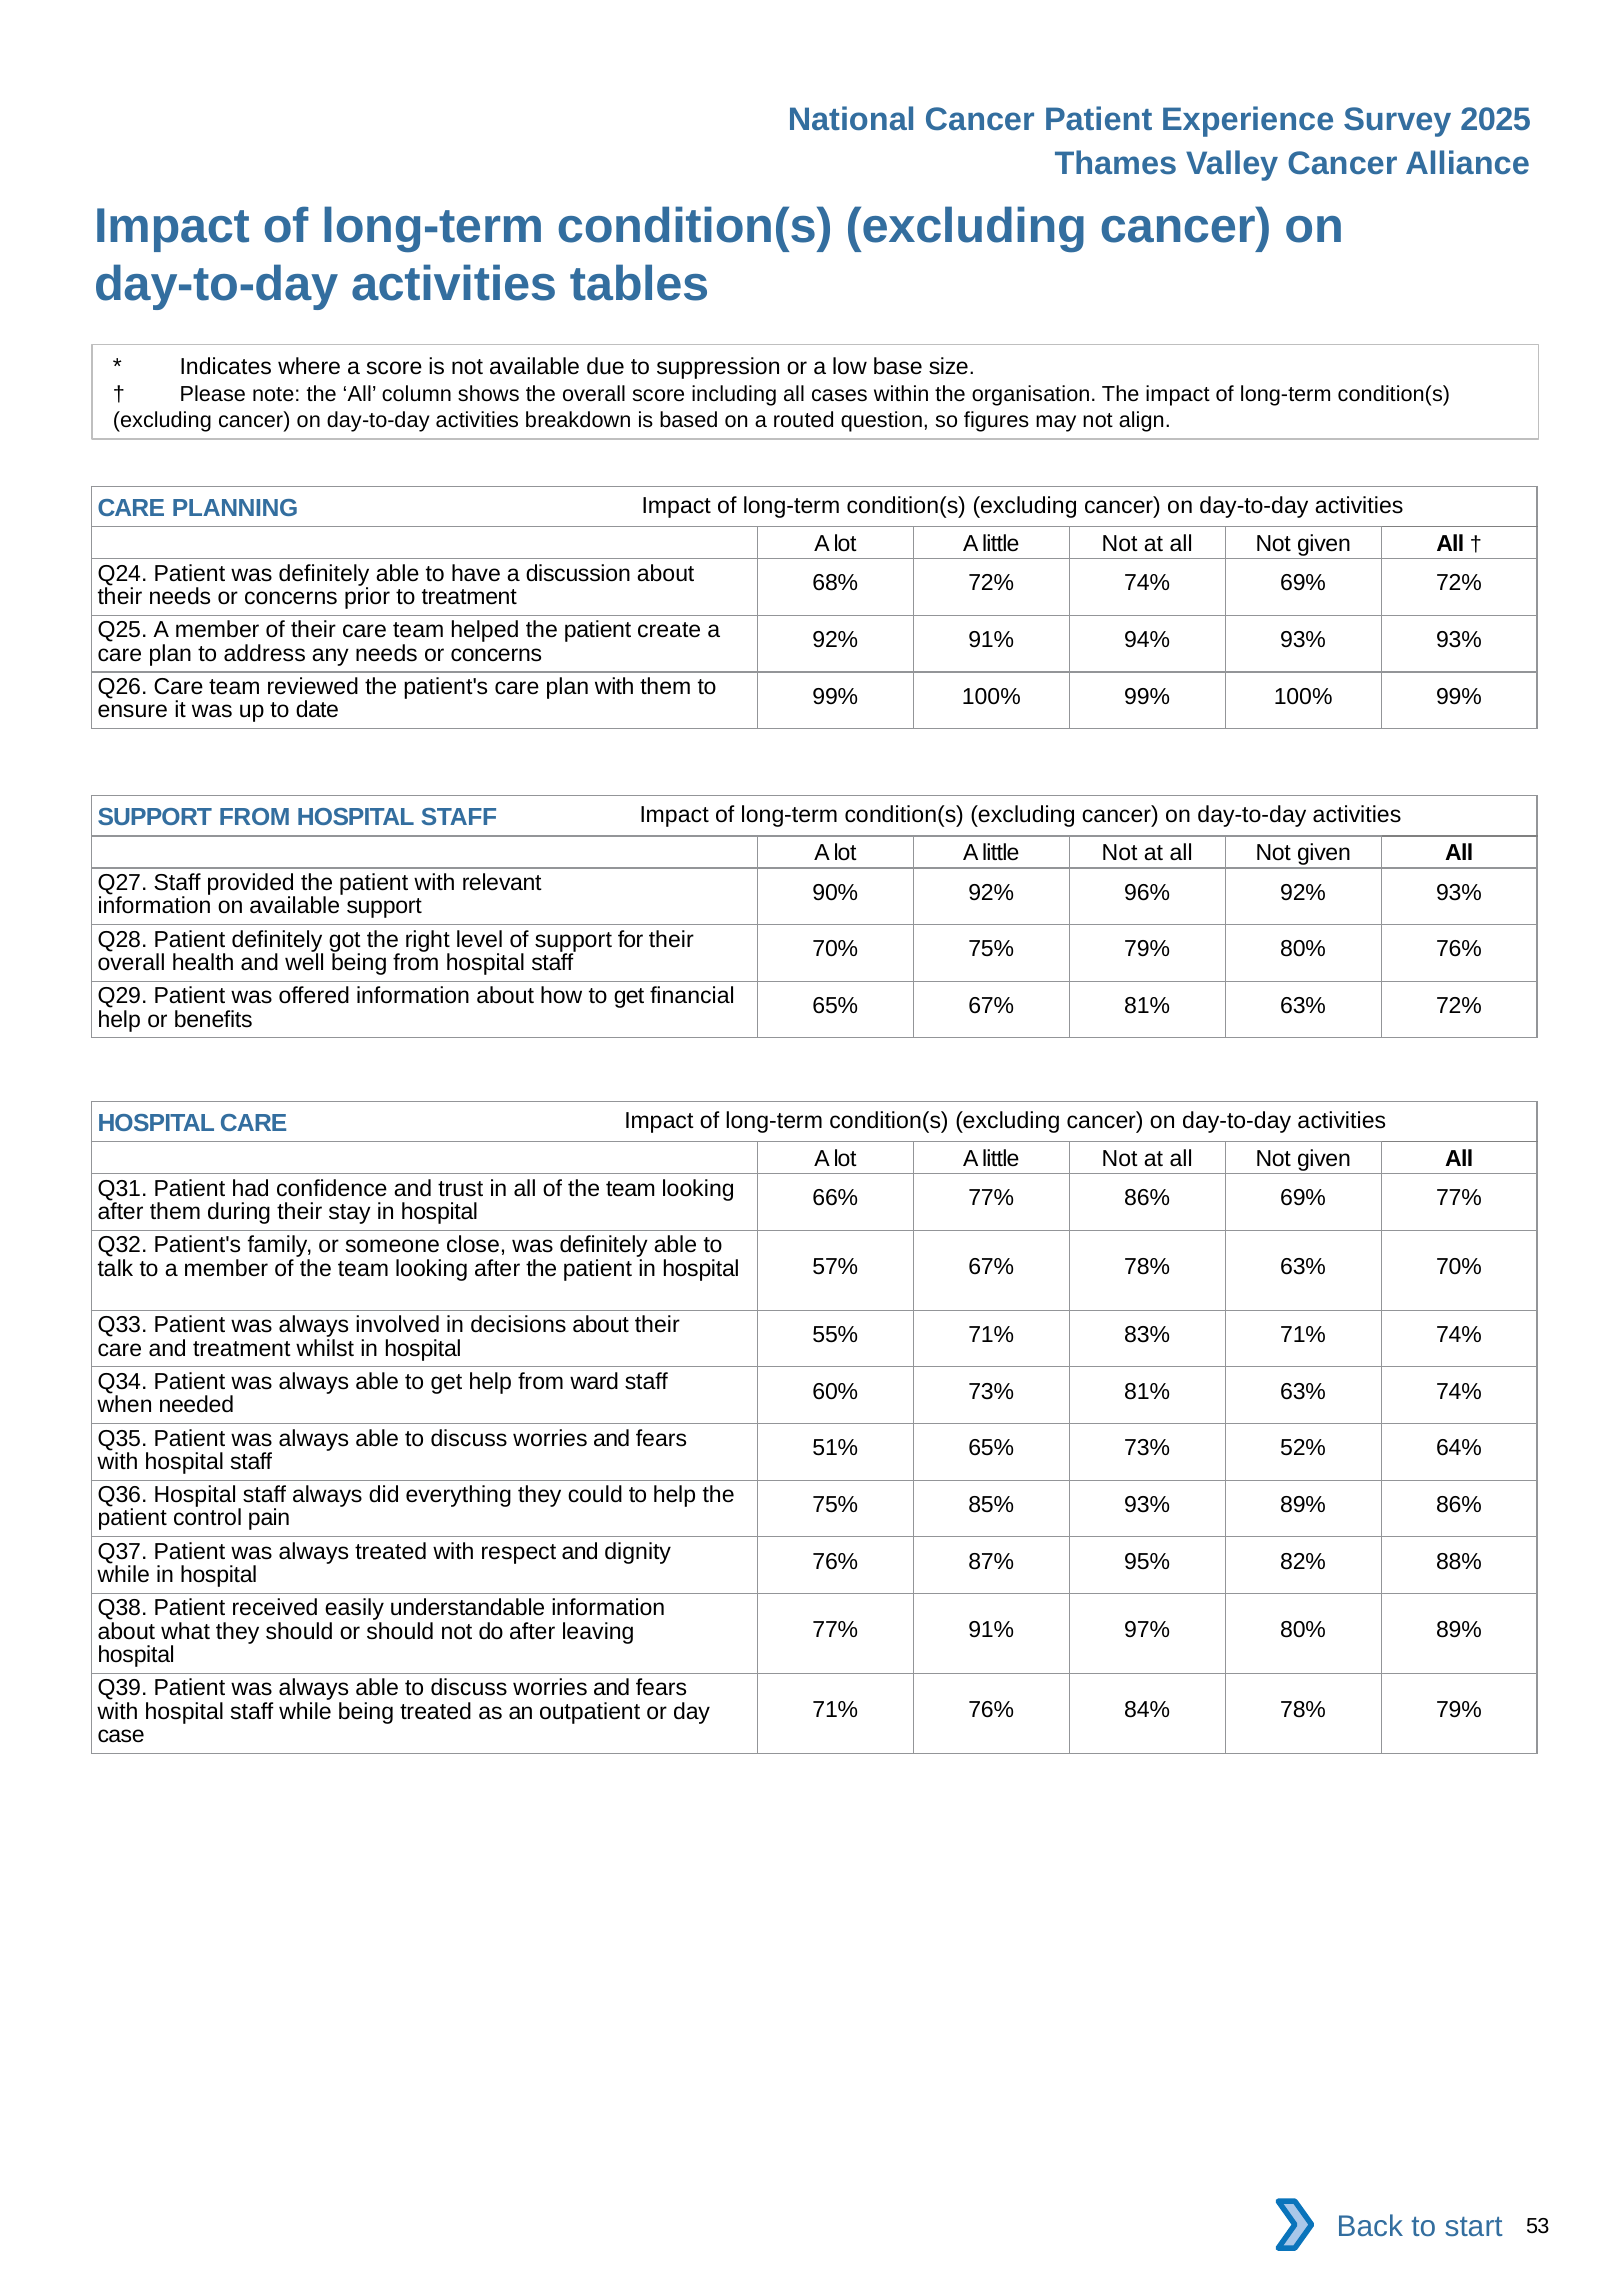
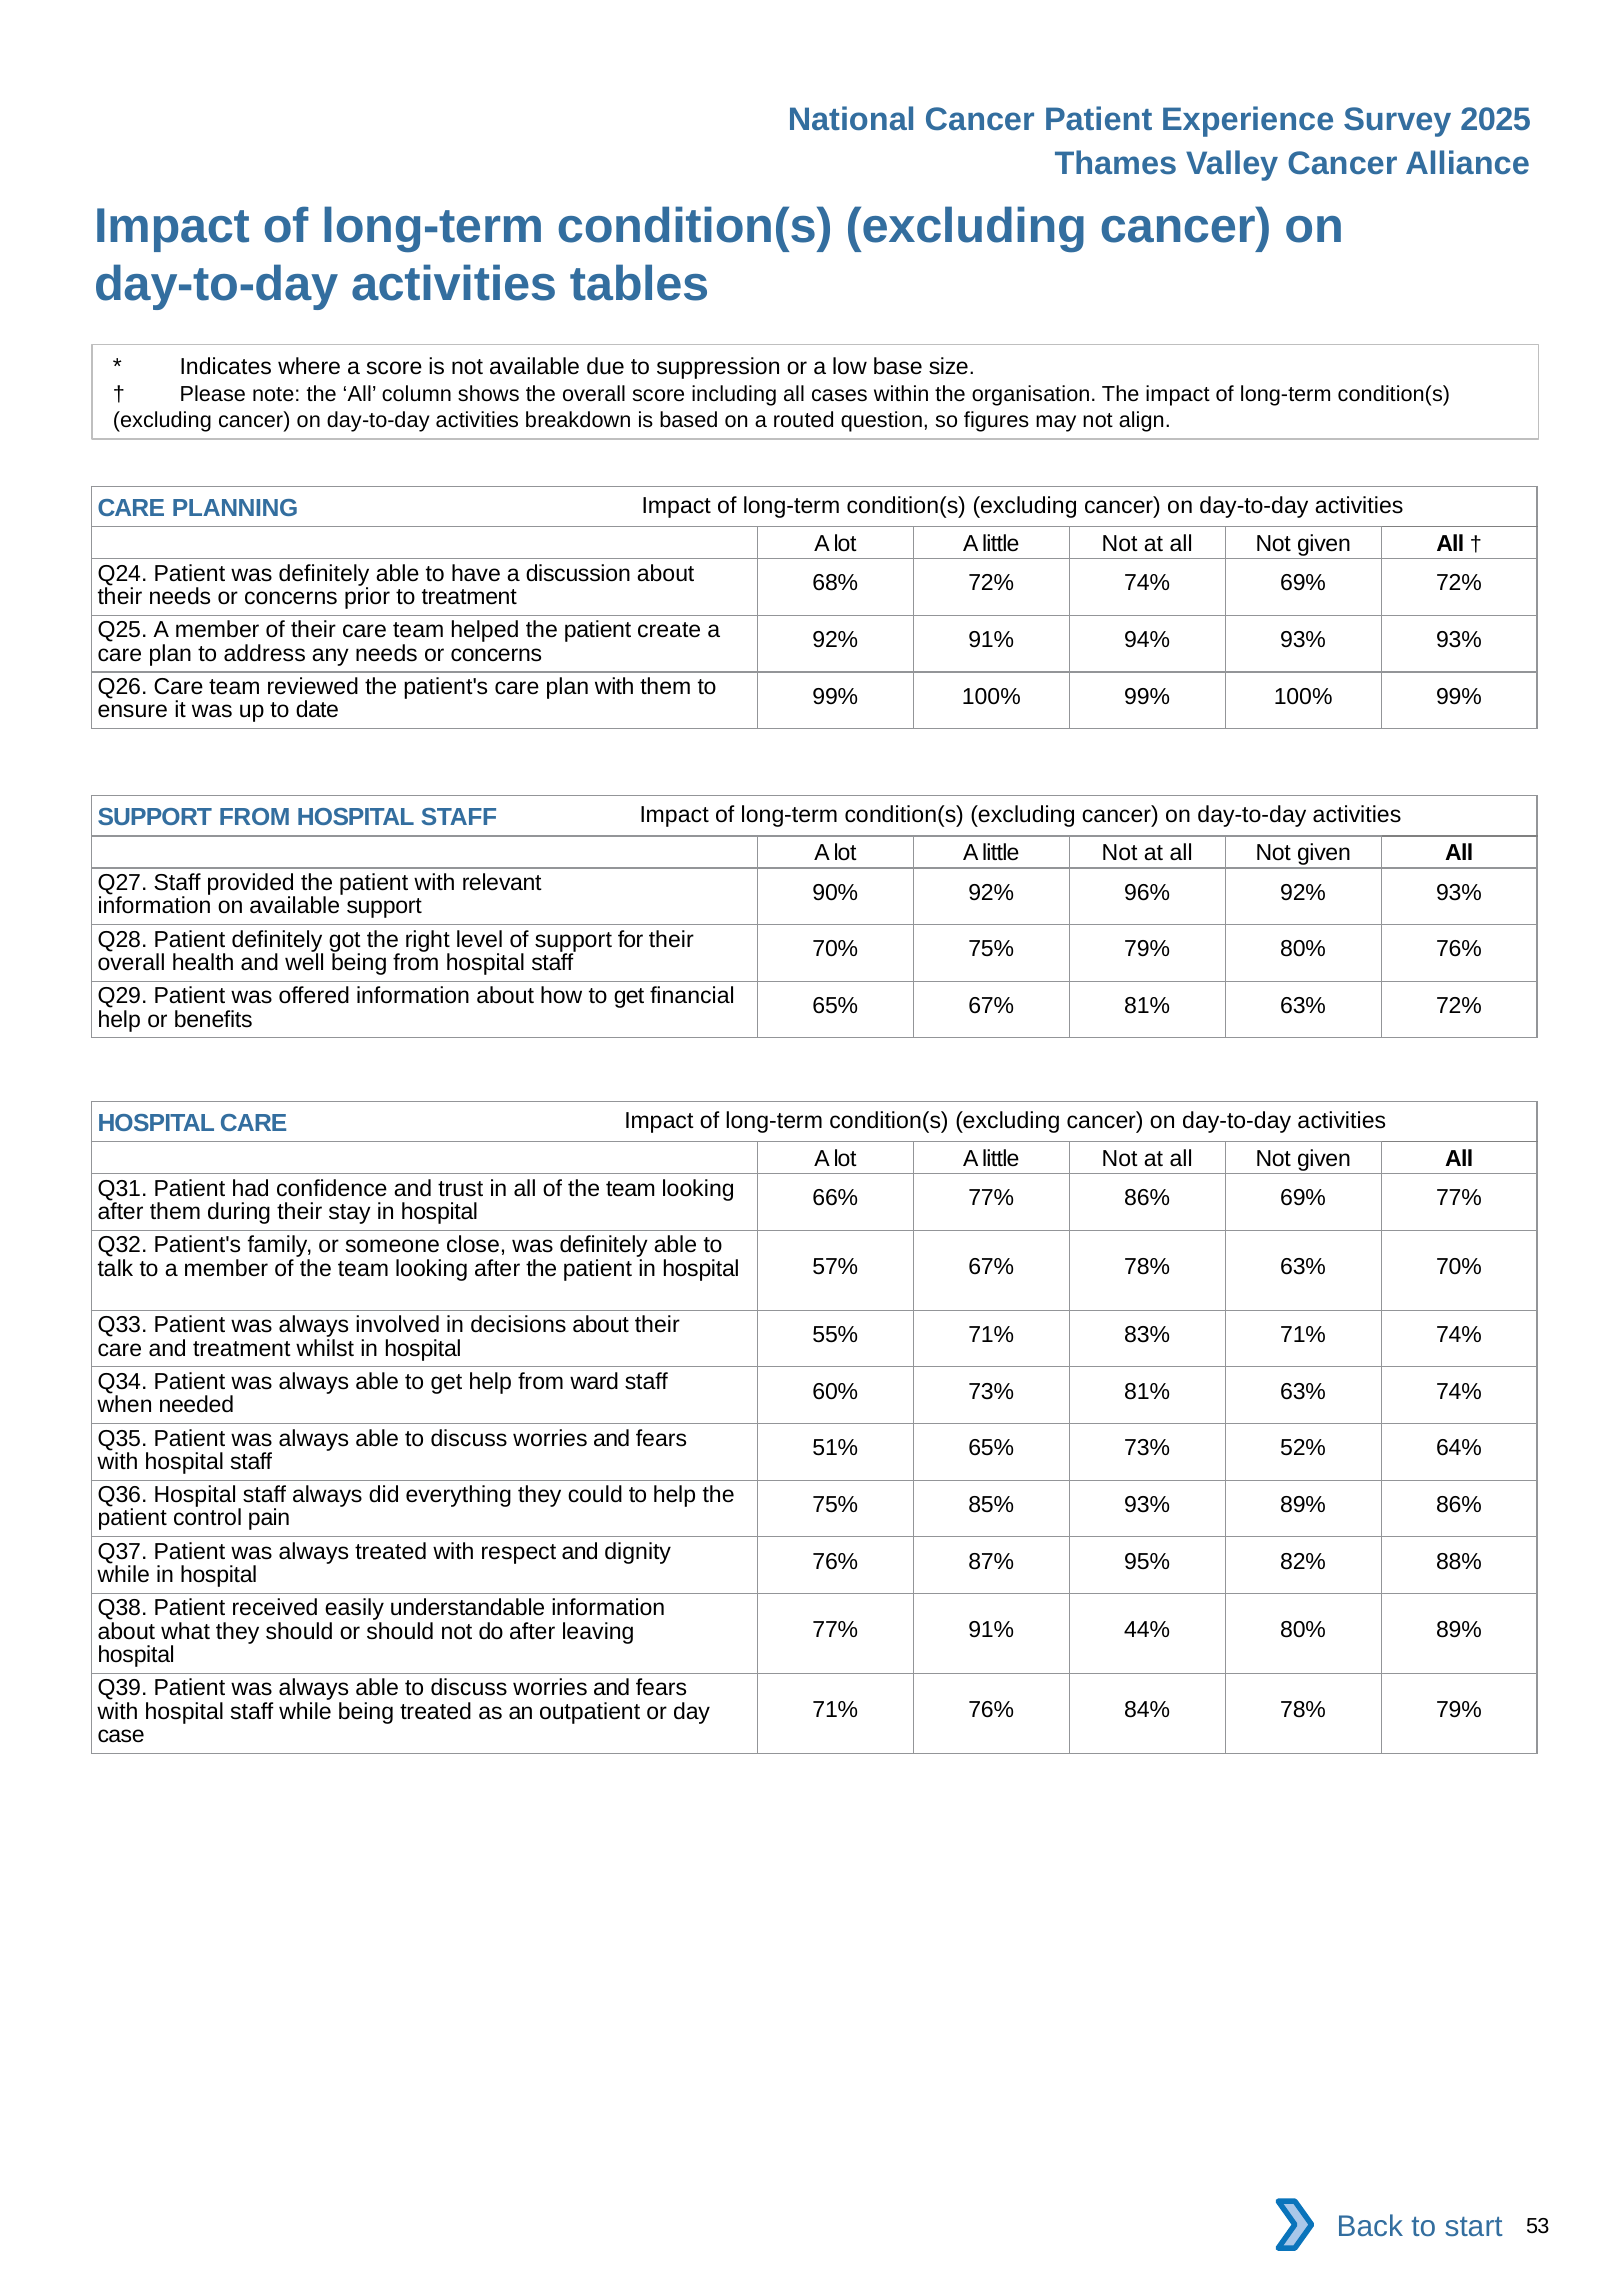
97%: 97% -> 44%
